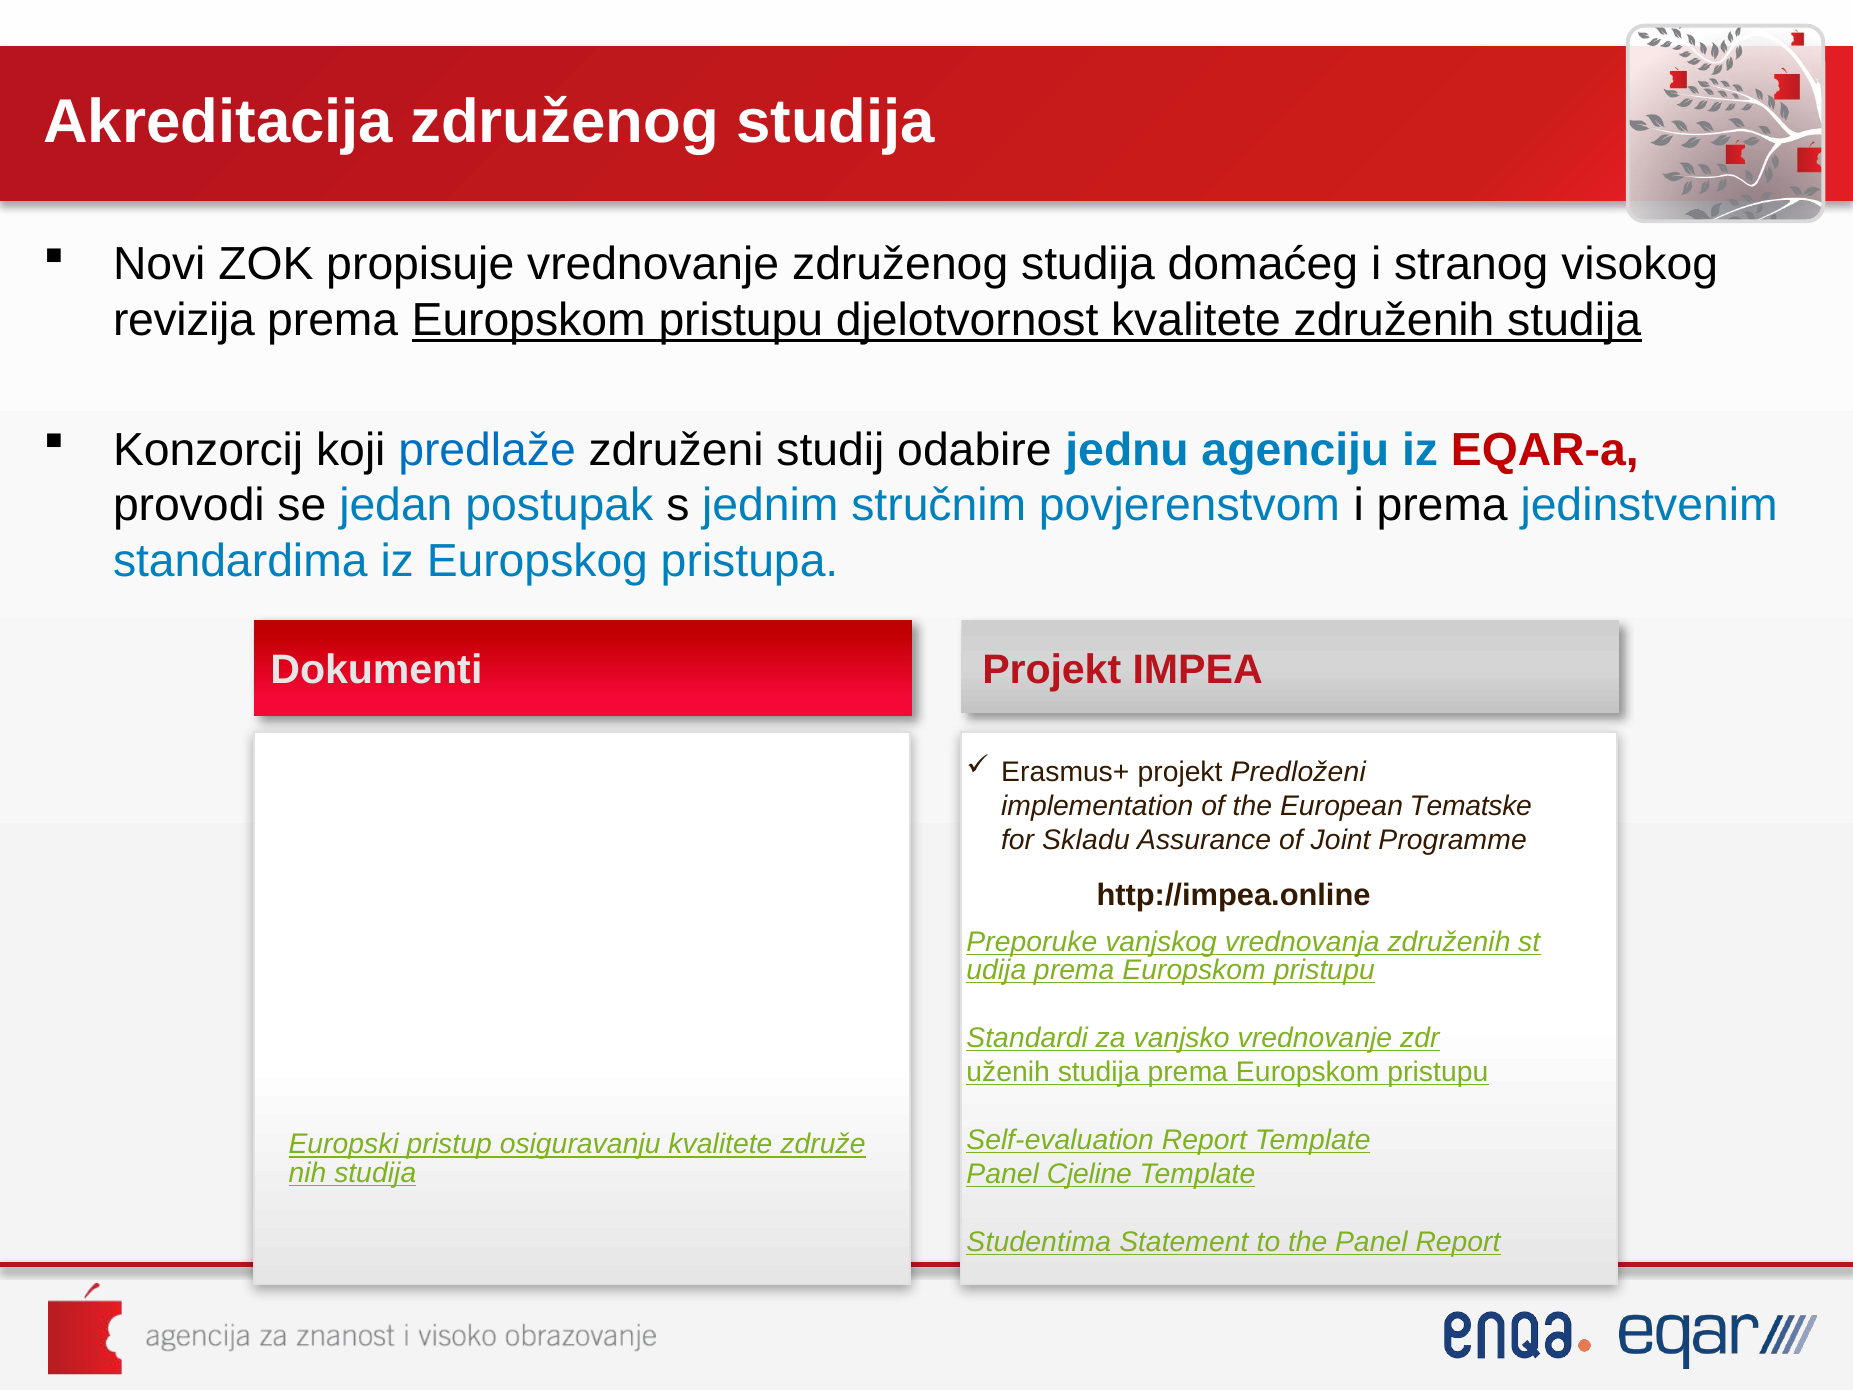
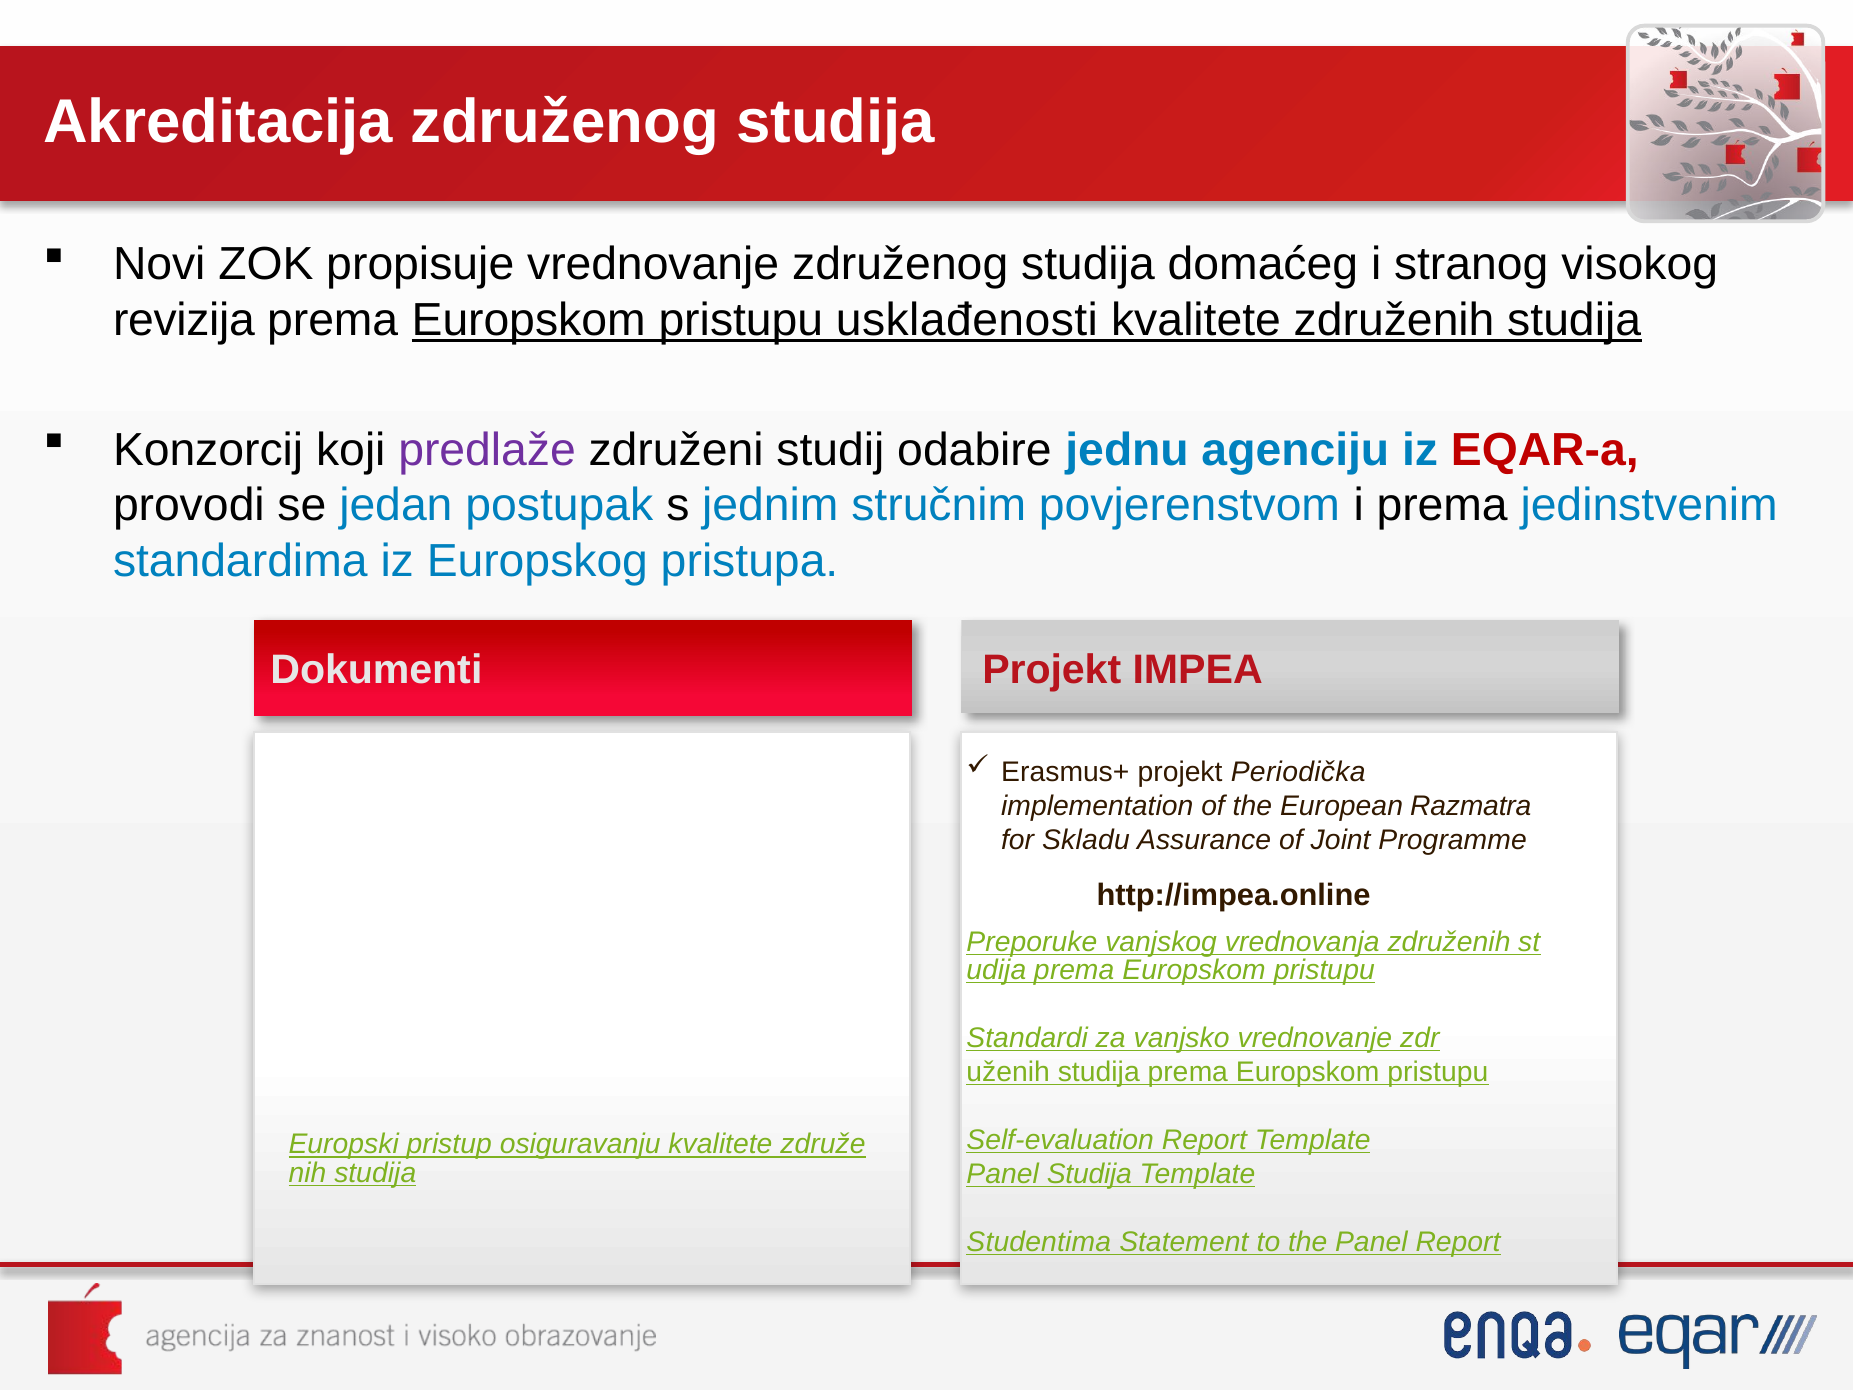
djelotvornost: djelotvornost -> usklađenosti
predlaže colour: blue -> purple
Predloženi: Predloženi -> Periodička
Tematske: Tematske -> Razmatra
Panel Cjeline: Cjeline -> Studija
